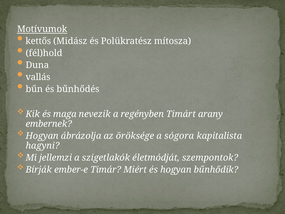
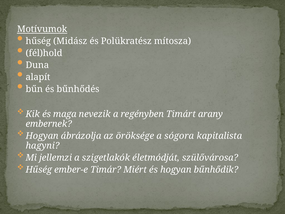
kettős at (38, 41): kettős -> hűség
vallás: vallás -> alapít
szempontok: szempontok -> szülővárosa
Bírják at (39, 169): Bírják -> Hűség
